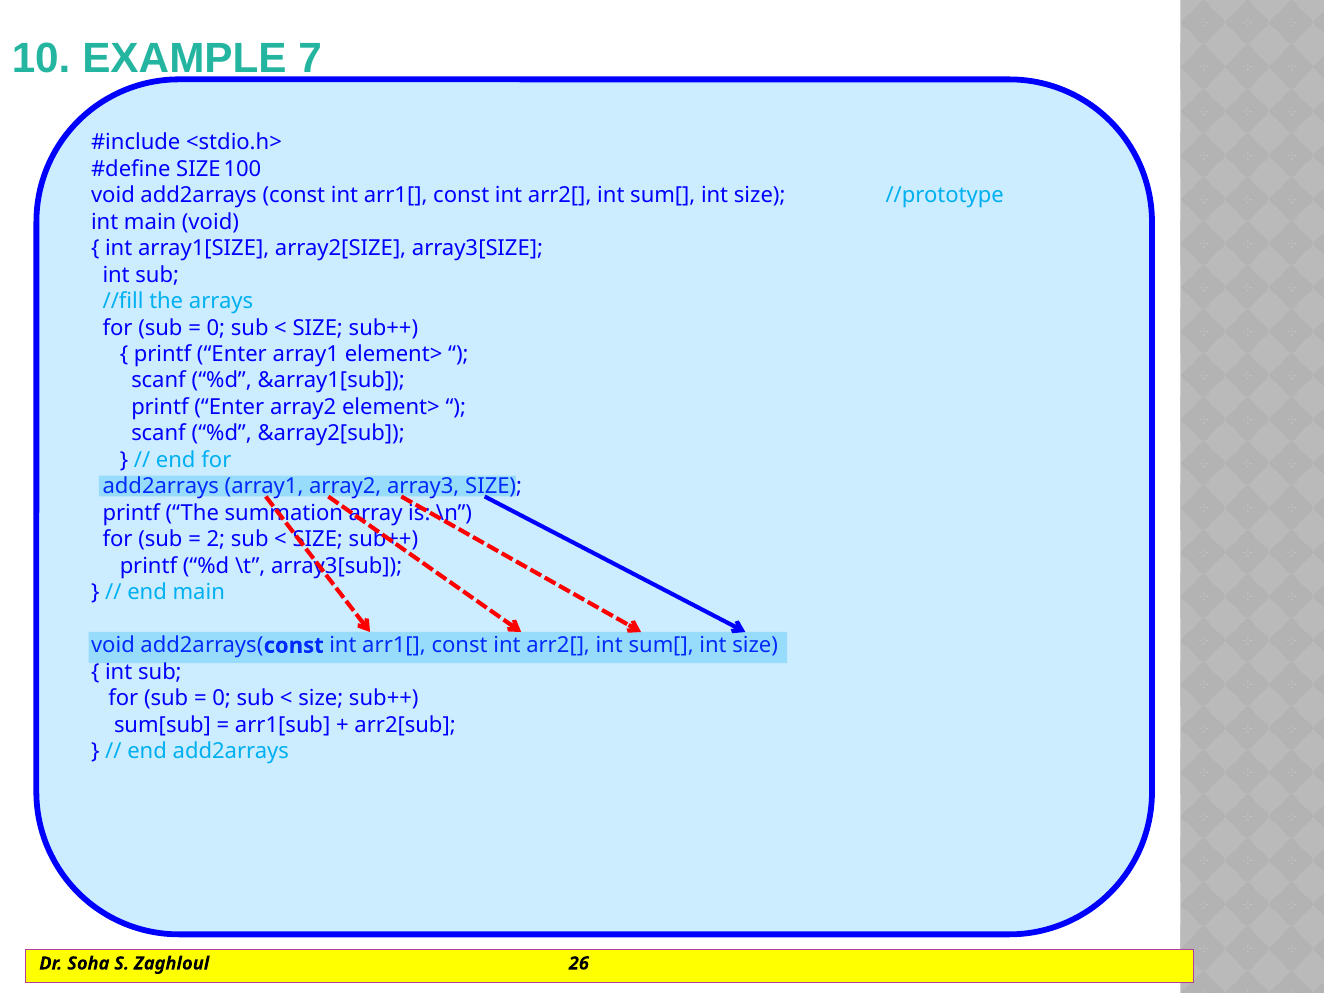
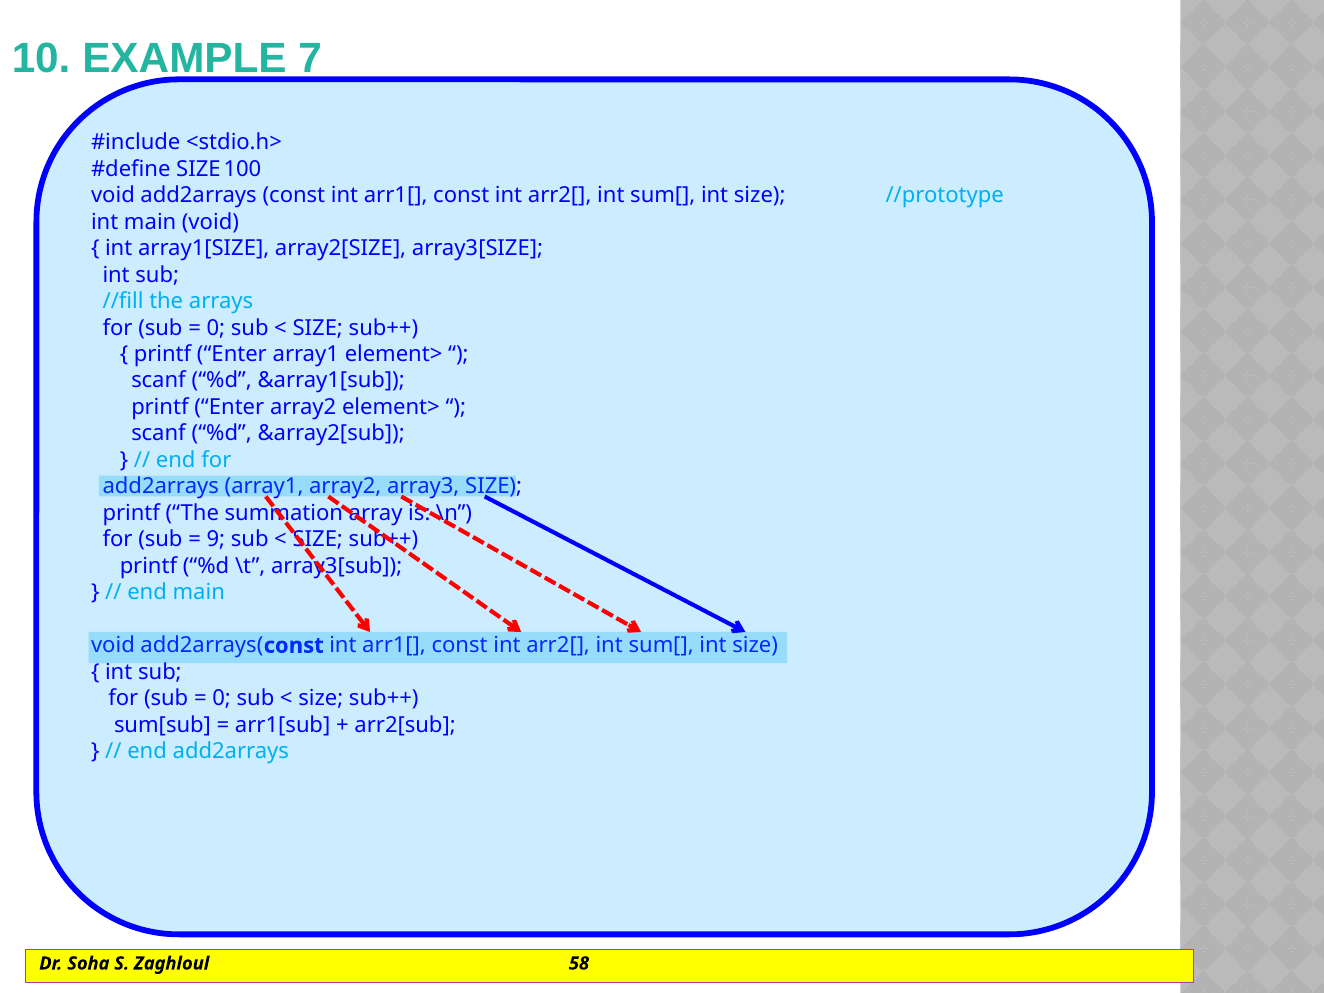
2: 2 -> 9
26: 26 -> 58
